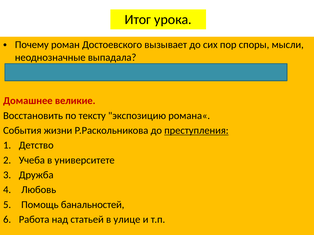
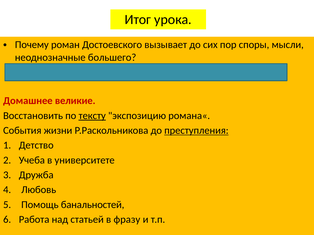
выпадала: выпадала -> большего
тексту underline: none -> present
улице: улице -> фразу
